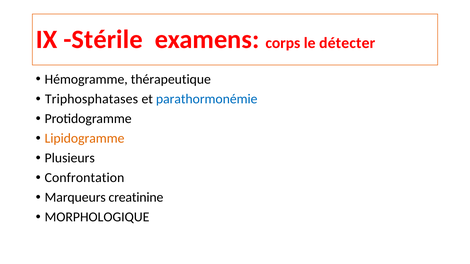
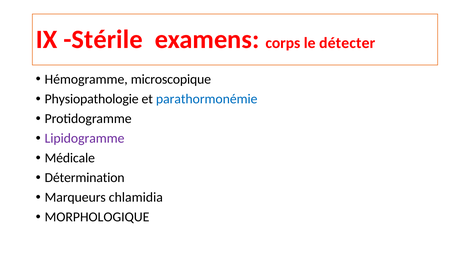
thérapeutique: thérapeutique -> microscopique
Triphosphatases: Triphosphatases -> Physiopathologie
Lipidogramme colour: orange -> purple
Plusieurs: Plusieurs -> Médicale
Confrontation: Confrontation -> Détermination
creatinine: creatinine -> chlamidia
